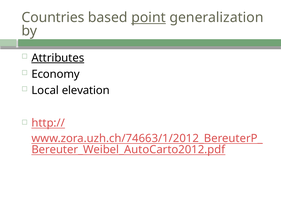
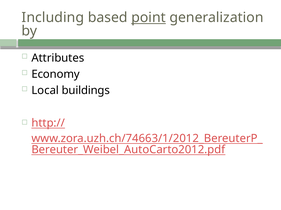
Countries: Countries -> Including
Attributes underline: present -> none
elevation: elevation -> buildings
